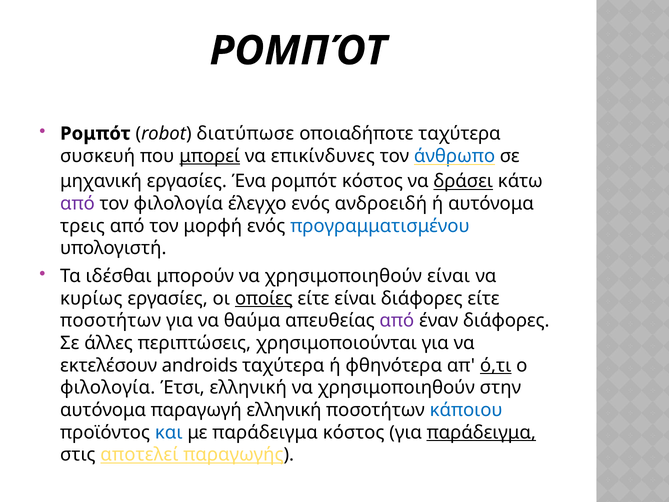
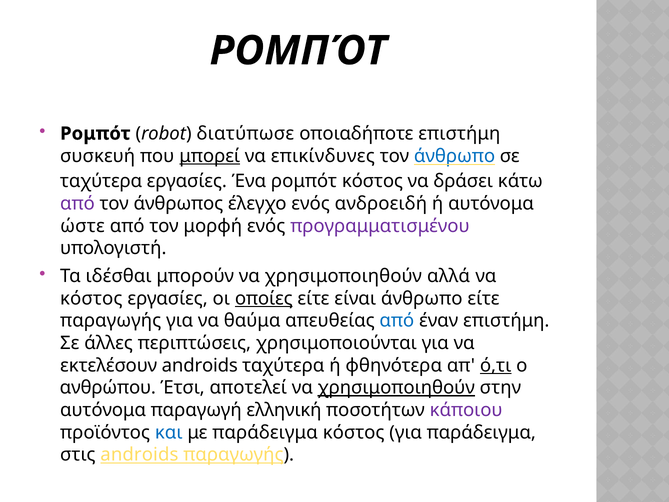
οποιαδήποτε ταχύτερα: ταχύτερα -> επιστήμη
μηχανική at (101, 181): μηχανική -> ταχύτερα
δράσει underline: present -> none
τον φιλολογία: φιλολογία -> άνθρωπος
τρεις: τρεις -> ώστε
προγραμματισμένου colour: blue -> purple
χρησιμοποιηθούν είναι: είναι -> αλλά
κυρίως at (91, 298): κυρίως -> κόστος
είναι διάφορες: διάφορες -> άνθρωπο
ποσοτήτων at (111, 321): ποσοτήτων -> παραγωγής
από at (397, 321) colour: purple -> blue
έναν διάφορες: διάφορες -> επιστήμη
φιλολογία at (108, 388): φιλολογία -> ανθρώπου
Έτσι ελληνική: ελληνική -> αποτελεί
χρησιμοποιηθούν at (396, 388) underline: none -> present
κάποιου colour: blue -> purple
παράδειγμα at (481, 432) underline: present -> none
στις αποτελεί: αποτελεί -> androids
